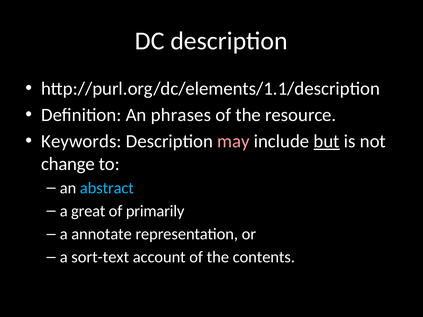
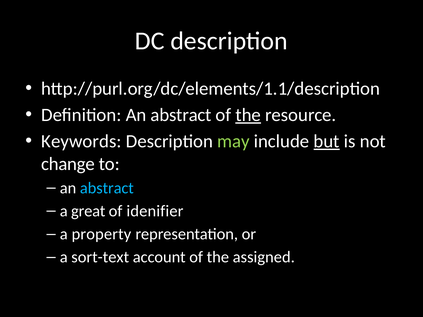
Definition An phrases: phrases -> abstract
the at (248, 115) underline: none -> present
may colour: pink -> light green
primarily: primarily -> idenifier
annotate: annotate -> property
contents: contents -> assigned
